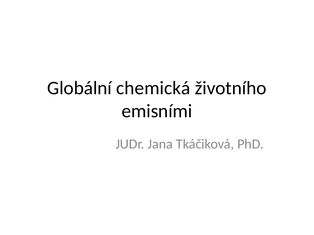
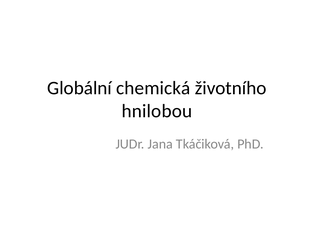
emisními: emisními -> hnilobou
